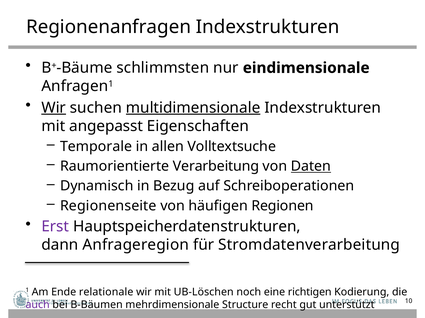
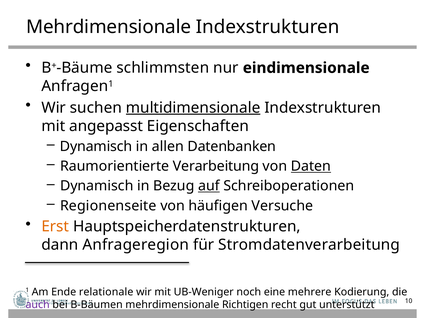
Regionenanfragen at (109, 27): Regionenanfragen -> Mehrdimensionale
Wir at (54, 108) underline: present -> none
Temporale at (96, 147): Temporale -> Dynamisch
Volltextsuche: Volltextsuche -> Datenbanken
auf underline: none -> present
Regionen: Regionen -> Versuche
Erst colour: purple -> orange
UB-Löschen: UB-Löschen -> UB-Weniger
richtigen: richtigen -> mehrere
Structure: Structure -> Richtigen
